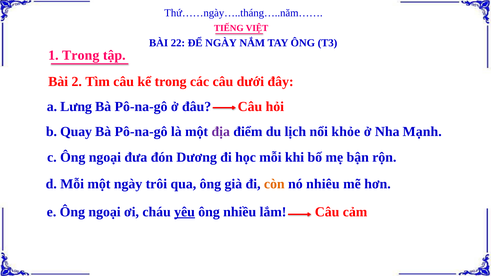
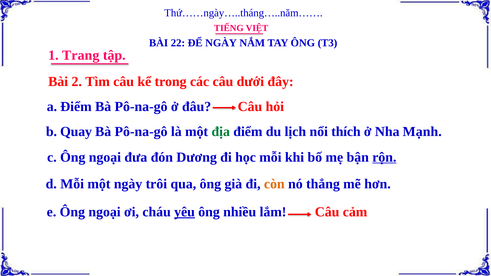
1 Trong: Trong -> Trang
a Lưng: Lưng -> Điểm
địa colour: purple -> green
khỏe: khỏe -> thích
rộn underline: none -> present
nhiêu: nhiêu -> thẳng
